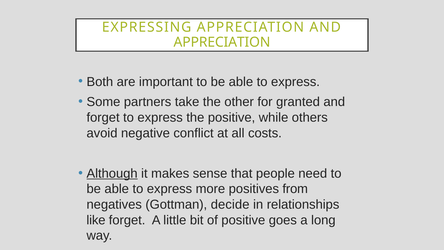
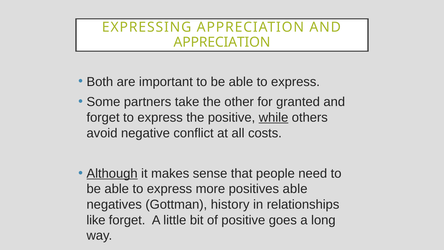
while underline: none -> present
positives from: from -> able
decide: decide -> history
